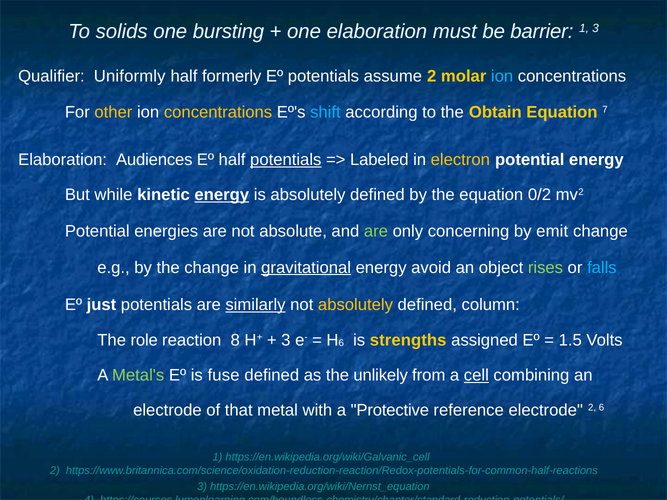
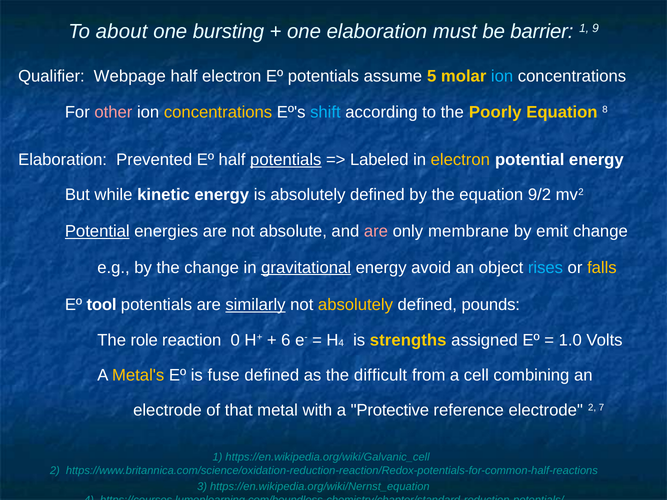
solids: solids -> about
1 3: 3 -> 9
Uniformly: Uniformly -> Webpage
half formerly: formerly -> electron
assume 2: 2 -> 5
other colour: yellow -> pink
Obtain: Obtain -> Poorly
7: 7 -> 8
Audiences: Audiences -> Prevented
energy at (222, 195) underline: present -> none
0/2: 0/2 -> 9/2
Potential at (97, 231) underline: none -> present
are at (376, 231) colour: light green -> pink
concerning: concerning -> membrane
rises colour: light green -> light blue
falls colour: light blue -> yellow
just: just -> tool
column: column -> pounds
8: 8 -> 0
3 at (286, 340): 3 -> 6
6 at (341, 343): 6 -> 4
1.5: 1.5 -> 1.0
Metal's colour: light green -> yellow
unlikely: unlikely -> difficult
cell underline: present -> none
2 6: 6 -> 7
